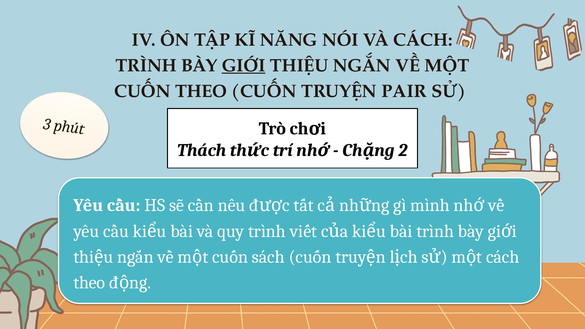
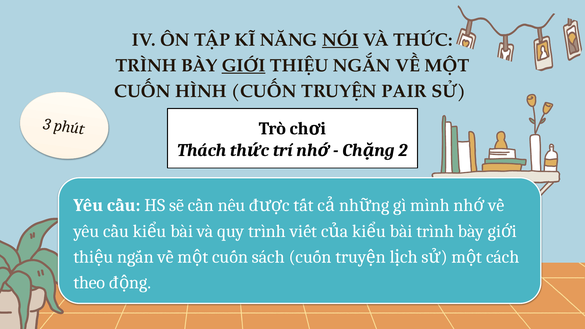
NÓI underline: none -> present
VÀ CÁCH: CÁCH -> THỨC
THEO at (201, 91): THEO -> HÌNH
